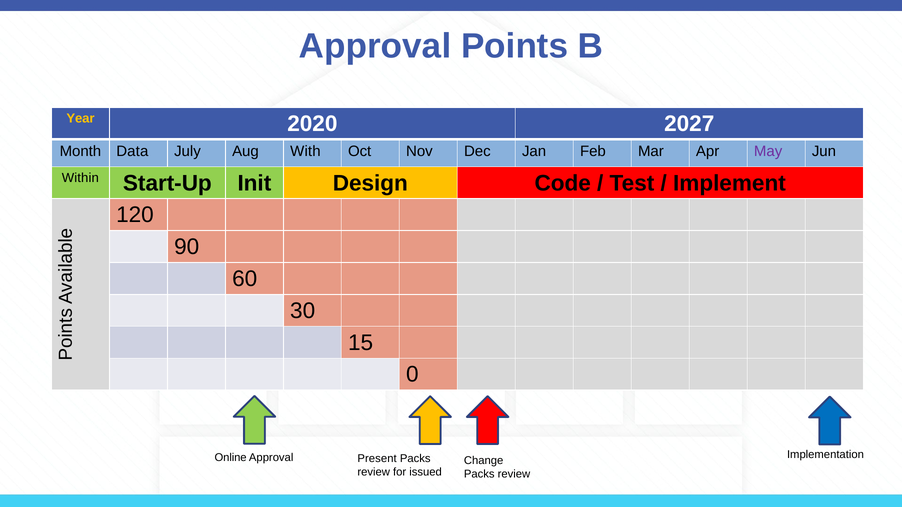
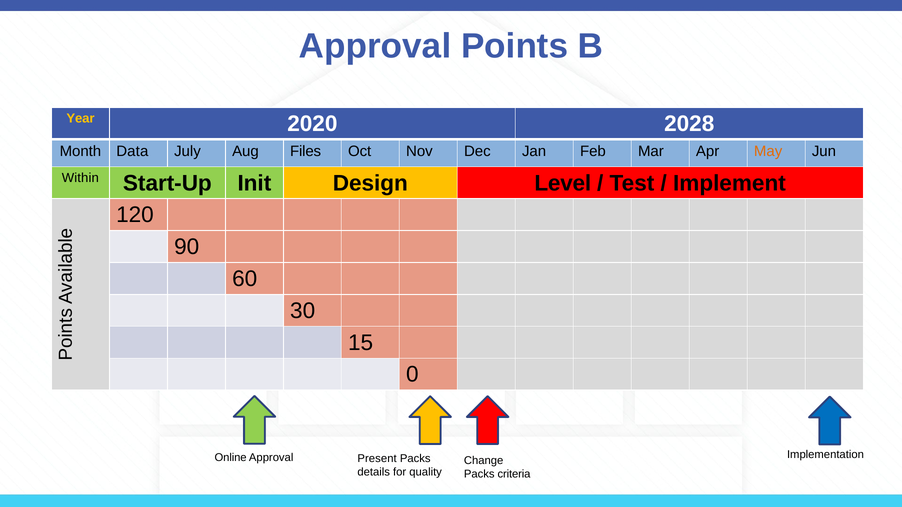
2027: 2027 -> 2028
With: With -> Files
May colour: purple -> orange
Code: Code -> Level
review at (374, 473): review -> details
issued: issued -> quality
review at (514, 474): review -> criteria
